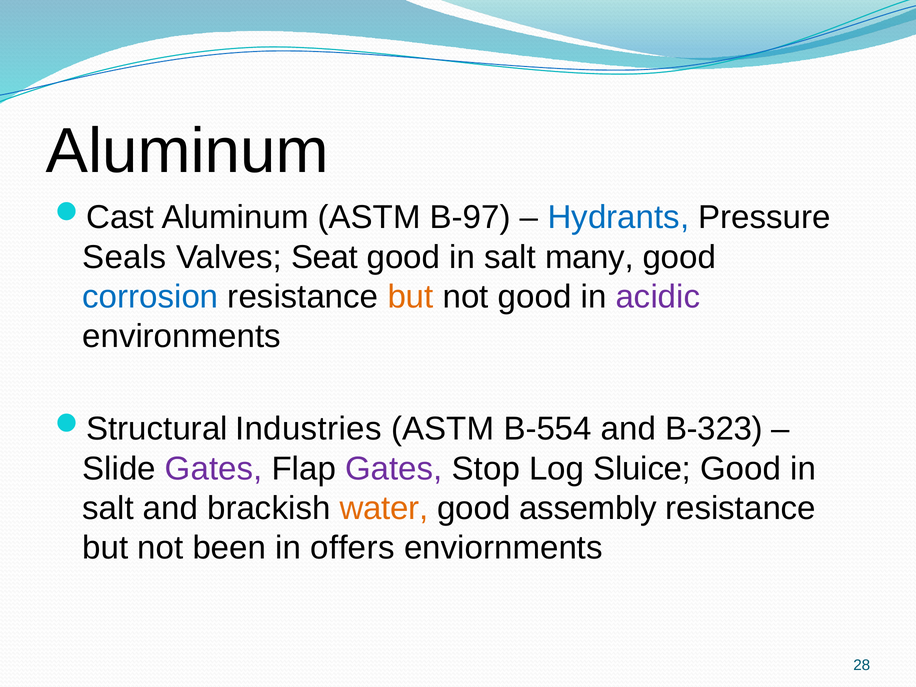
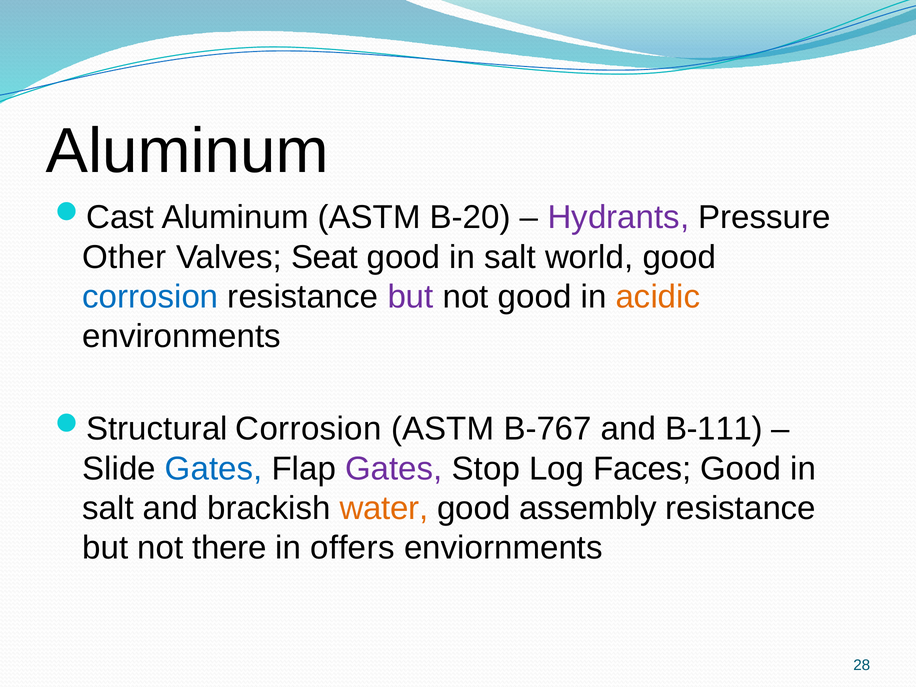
B-97: B-97 -> B-20
Hydrants colour: blue -> purple
Seals: Seals -> Other
many: many -> world
but at (410, 297) colour: orange -> purple
acidic colour: purple -> orange
Industries at (308, 429): Industries -> Corrosion
B-554: B-554 -> B-767
B-323: B-323 -> B-111
Gates at (214, 469) colour: purple -> blue
Sluice: Sluice -> Faces
been: been -> there
